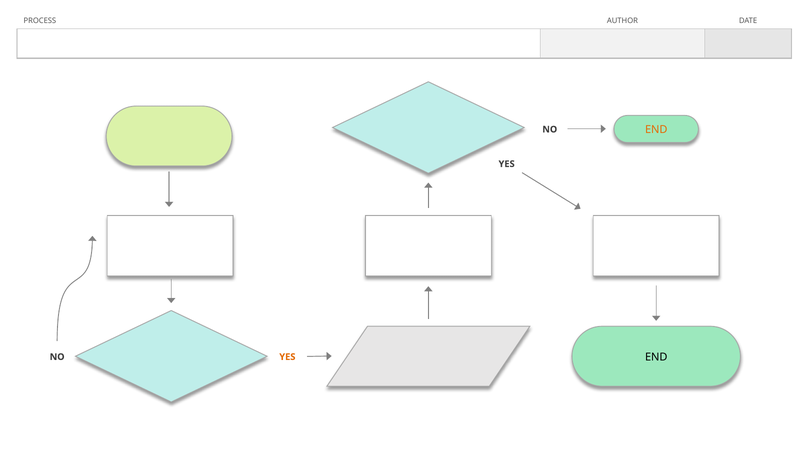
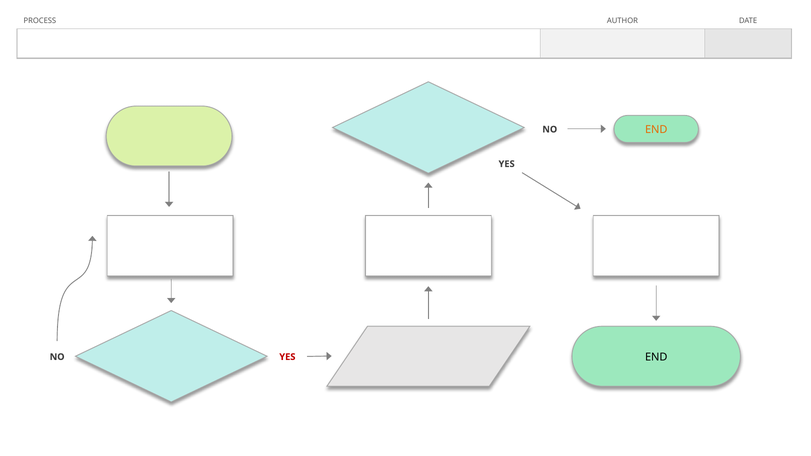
YES at (287, 357) colour: orange -> red
